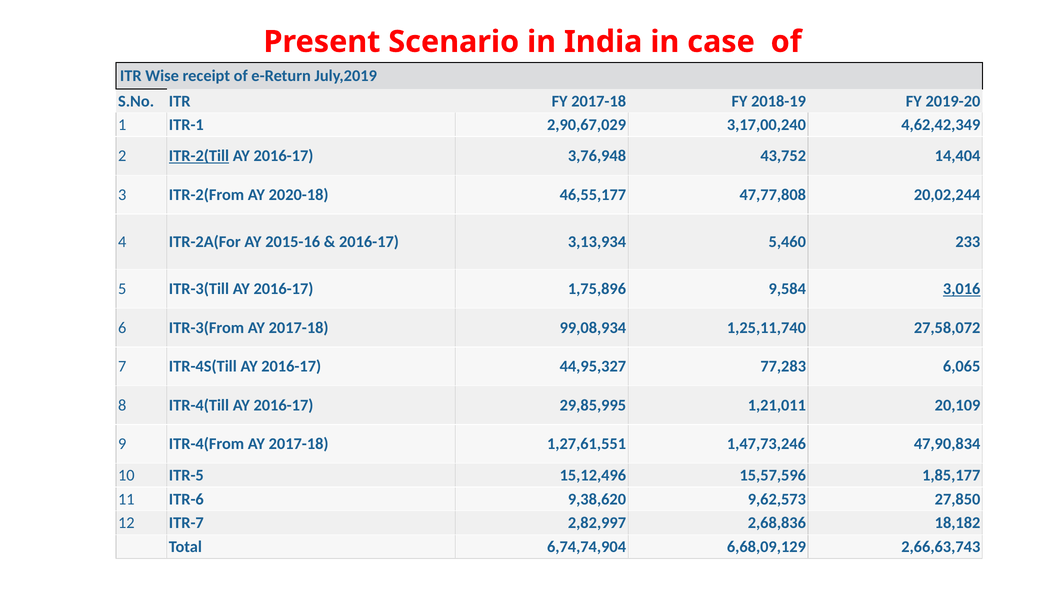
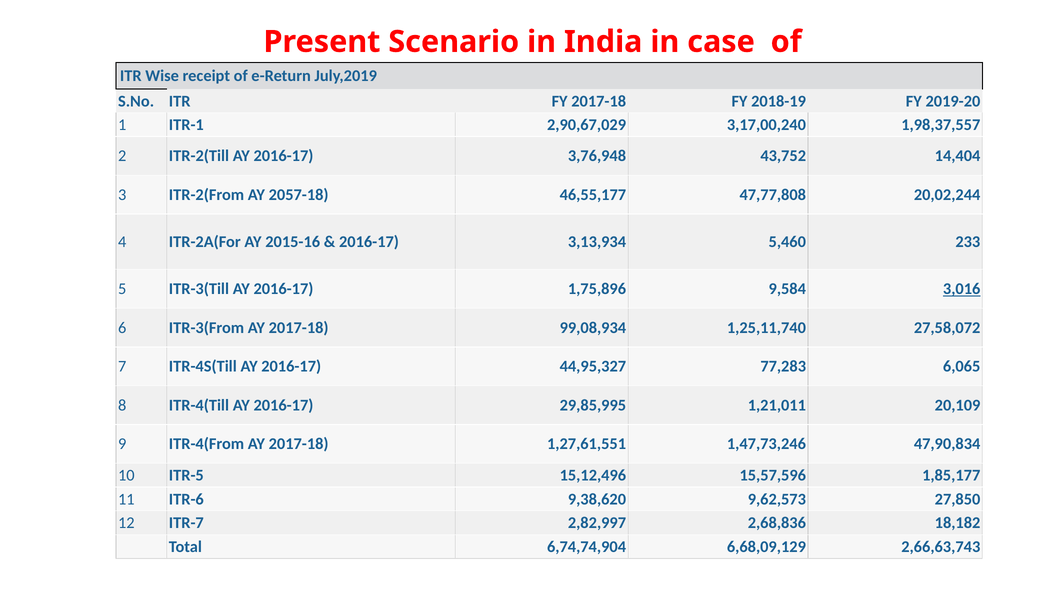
4,62,42,349: 4,62,42,349 -> 1,98,37,557
ITR-2(Till underline: present -> none
2020-18: 2020-18 -> 2057-18
